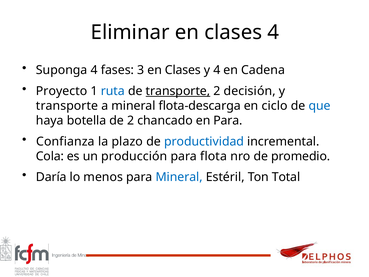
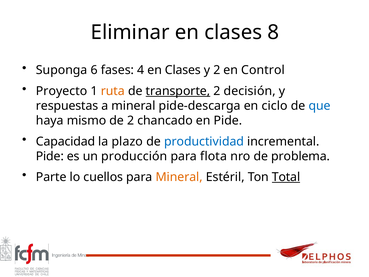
clases 4: 4 -> 8
Suponga 4: 4 -> 6
3: 3 -> 4
y 4: 4 -> 2
Cadena: Cadena -> Control
ruta colour: blue -> orange
transporte at (67, 106): transporte -> respuestas
flota-descarga: flota-descarga -> pide-descarga
botella: botella -> mismo
en Para: Para -> Pide
Confianza: Confianza -> Capacidad
Cola at (50, 156): Cola -> Pide
promedio: promedio -> problema
Daría: Daría -> Parte
menos: menos -> cuellos
Mineral at (179, 177) colour: blue -> orange
Total underline: none -> present
